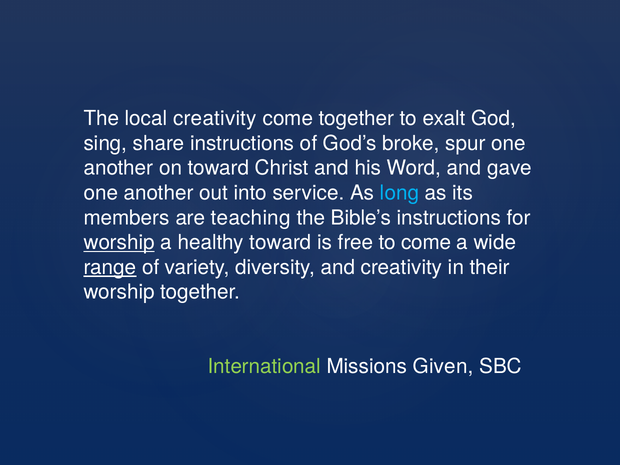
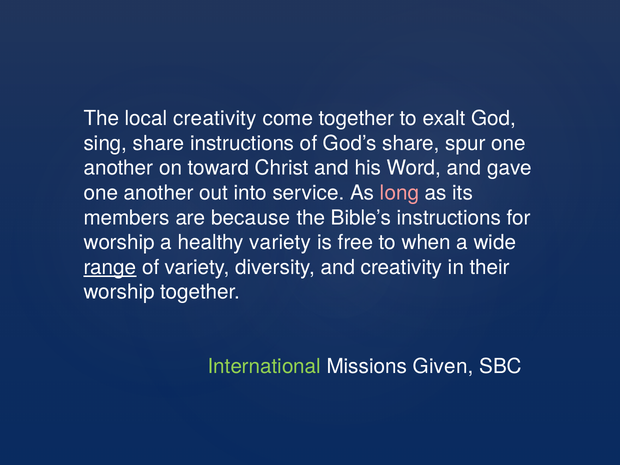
God’s broke: broke -> share
long colour: light blue -> pink
teaching: teaching -> because
worship at (119, 242) underline: present -> none
healthy toward: toward -> variety
to come: come -> when
